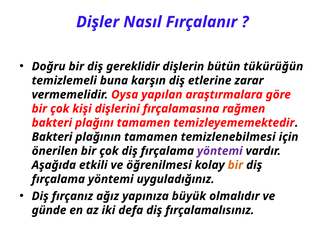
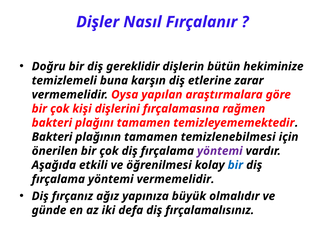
tükürüğün: tükürüğün -> hekiminize
bir at (235, 165) colour: orange -> blue
yöntemi uyguladığınız: uyguladığınız -> vermemelidir
